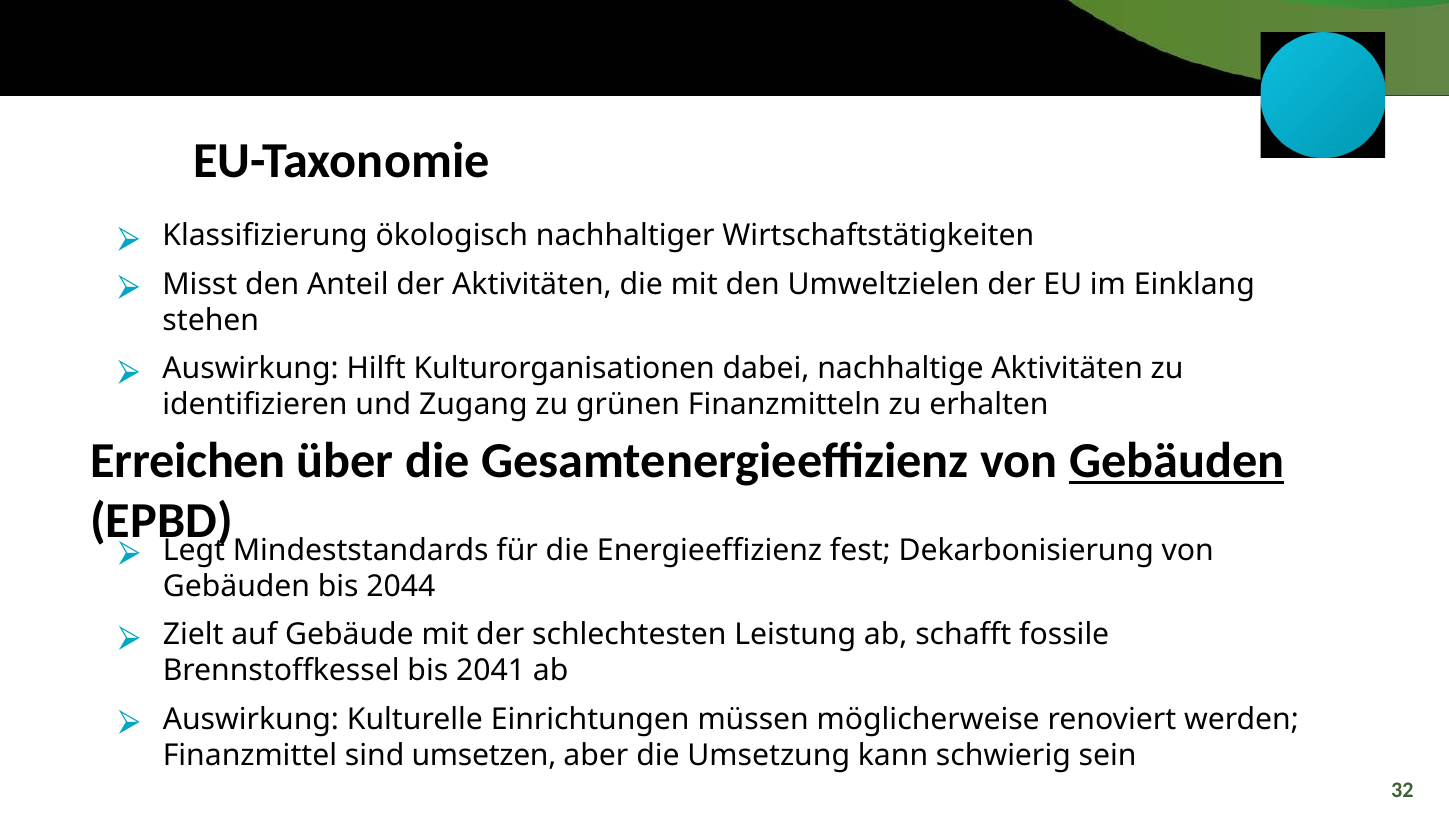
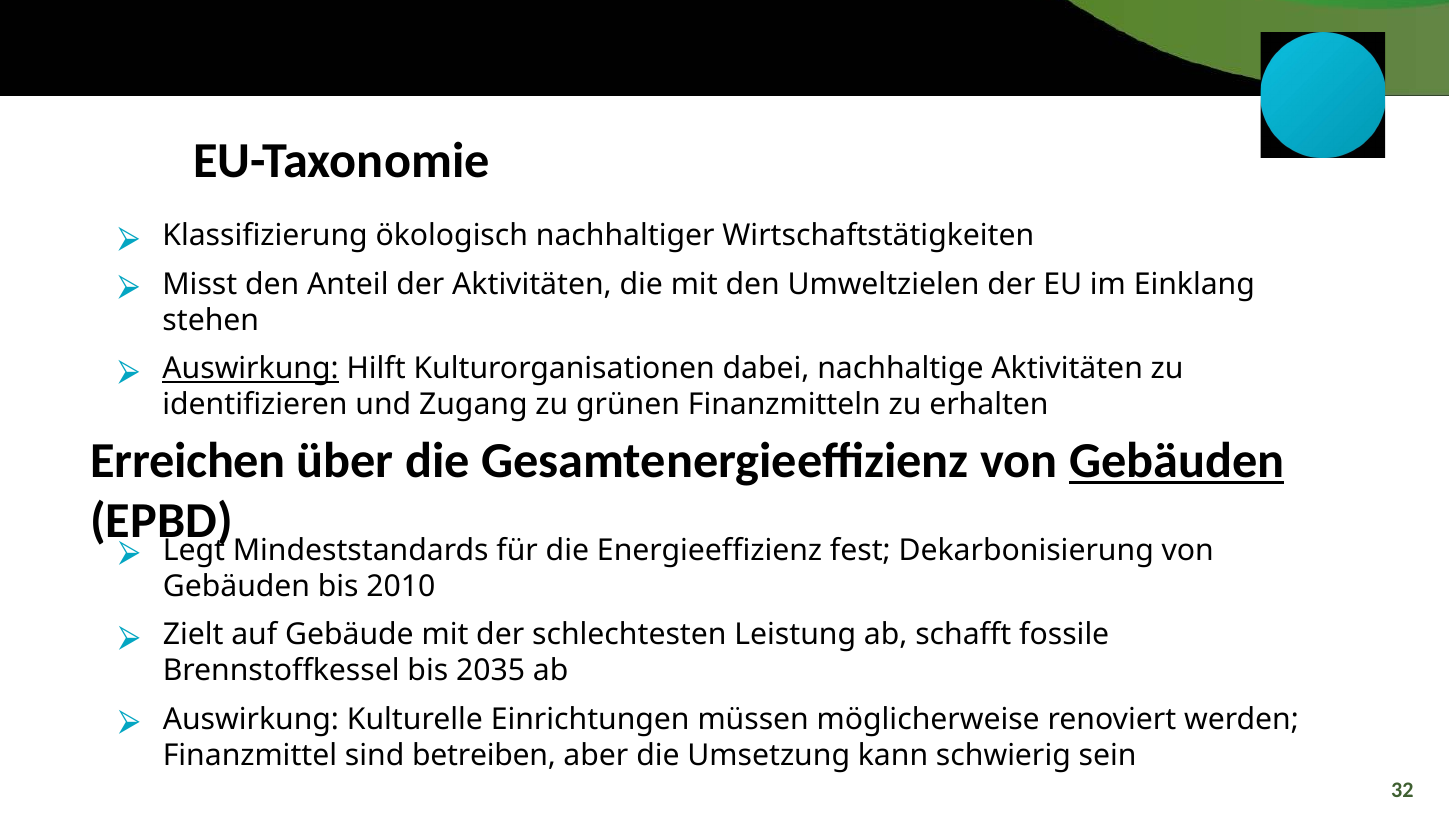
Auswirkung at (251, 369) underline: none -> present
2044: 2044 -> 2010
2041: 2041 -> 2035
umsetzen: umsetzen -> betreiben
